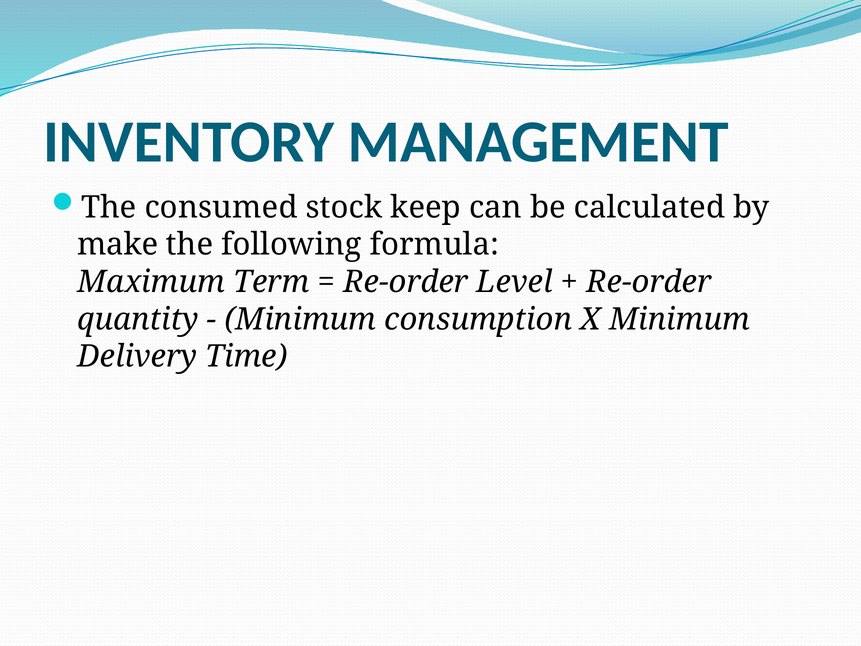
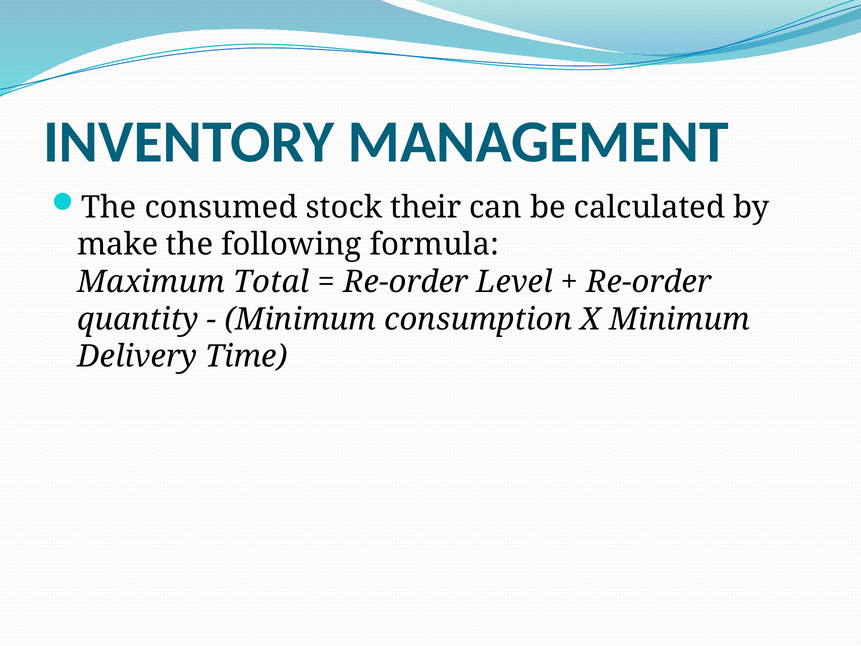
keep: keep -> their
Term: Term -> Total
